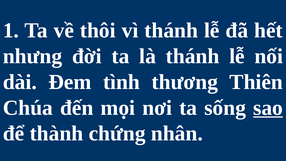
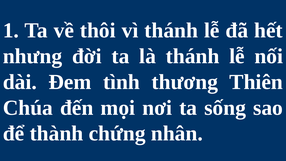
sao underline: present -> none
